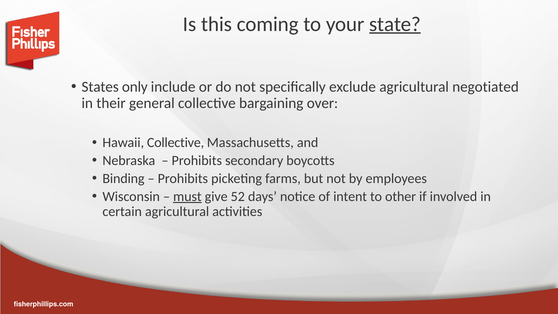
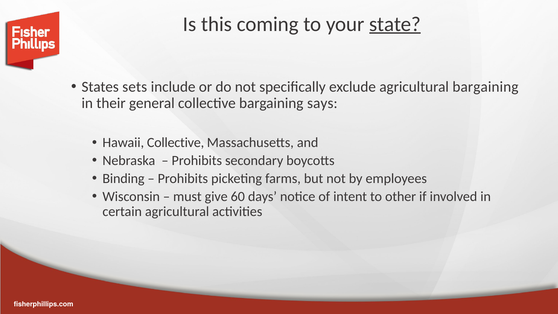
only: only -> sets
agricultural negotiated: negotiated -> bargaining
over: over -> says
must underline: present -> none
52: 52 -> 60
